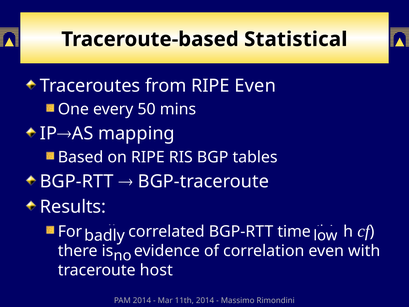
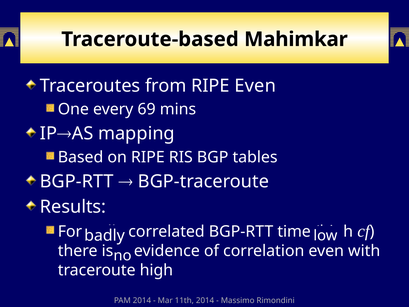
Statistical: Statistical -> Mahimkar
50: 50 -> 69
traceroute host: host -> high
